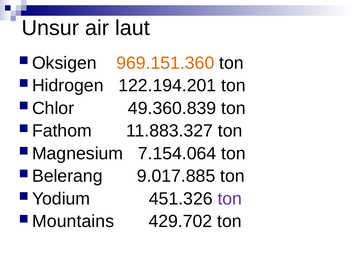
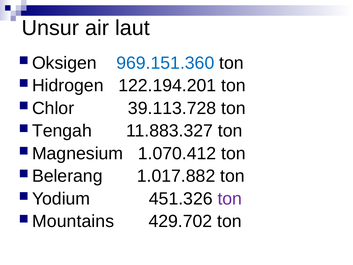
969.151.360 colour: orange -> blue
49.360.839: 49.360.839 -> 39.113.728
Fathom: Fathom -> Tengah
7.154.064: 7.154.064 -> 1.070.412
9.017.885: 9.017.885 -> 1.017.882
